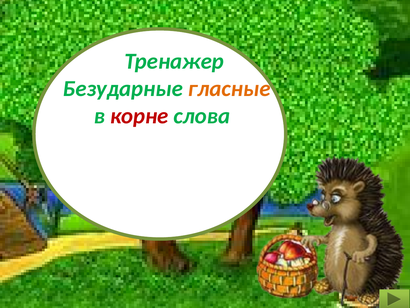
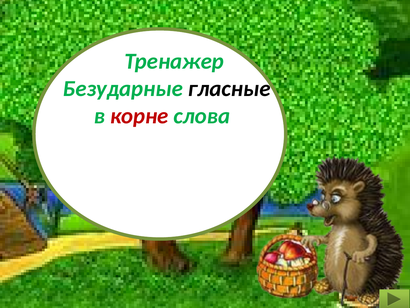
гласные colour: orange -> black
